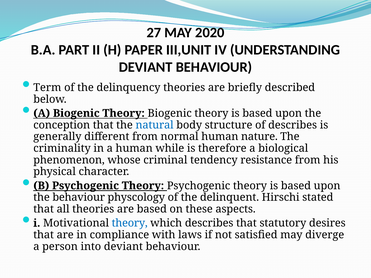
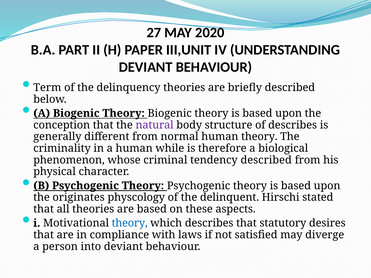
natural colour: blue -> purple
human nature: nature -> theory
tendency resistance: resistance -> described
the behaviour: behaviour -> originates
